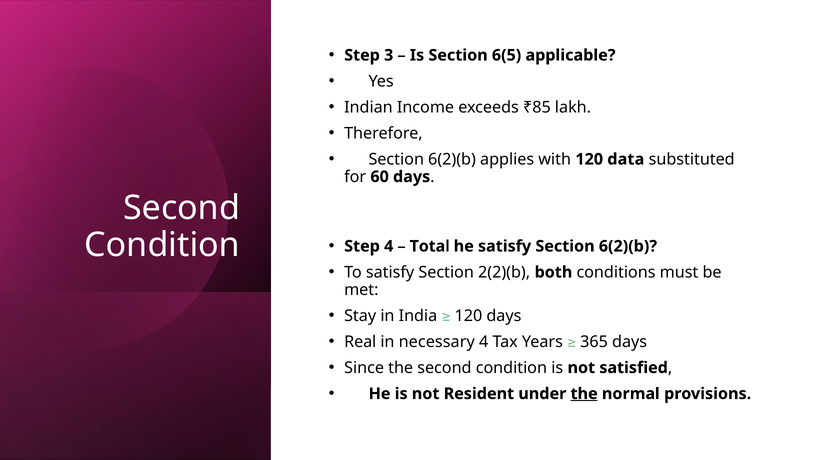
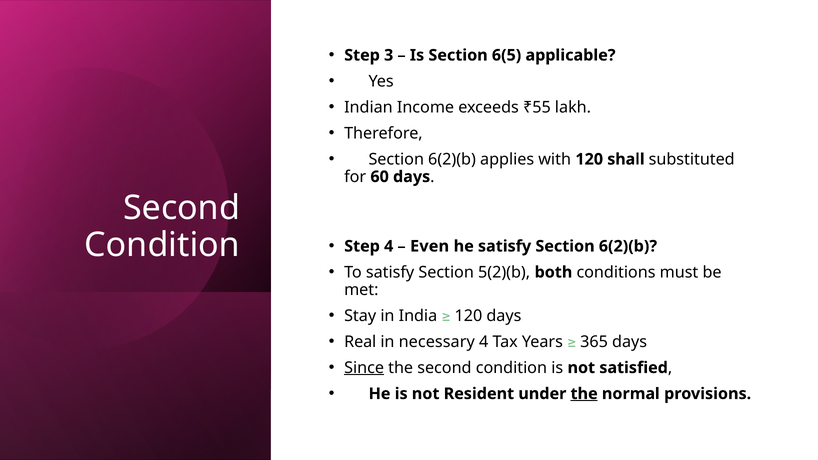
₹85: ₹85 -> ₹55
data: data -> shall
Total: Total -> Even
2(2)(b: 2(2)(b -> 5(2)(b
Since underline: none -> present
